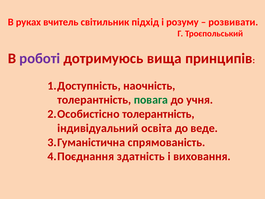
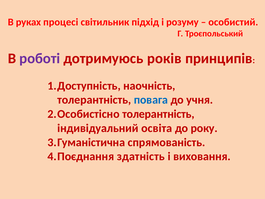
вчитель: вчитель -> процесі
розвивати: розвивати -> особистий
вища: вища -> років
повага colour: green -> blue
веде: веде -> року
